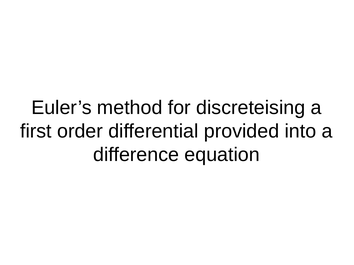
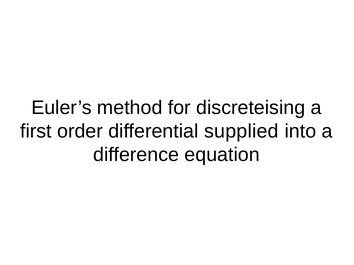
provided: provided -> supplied
